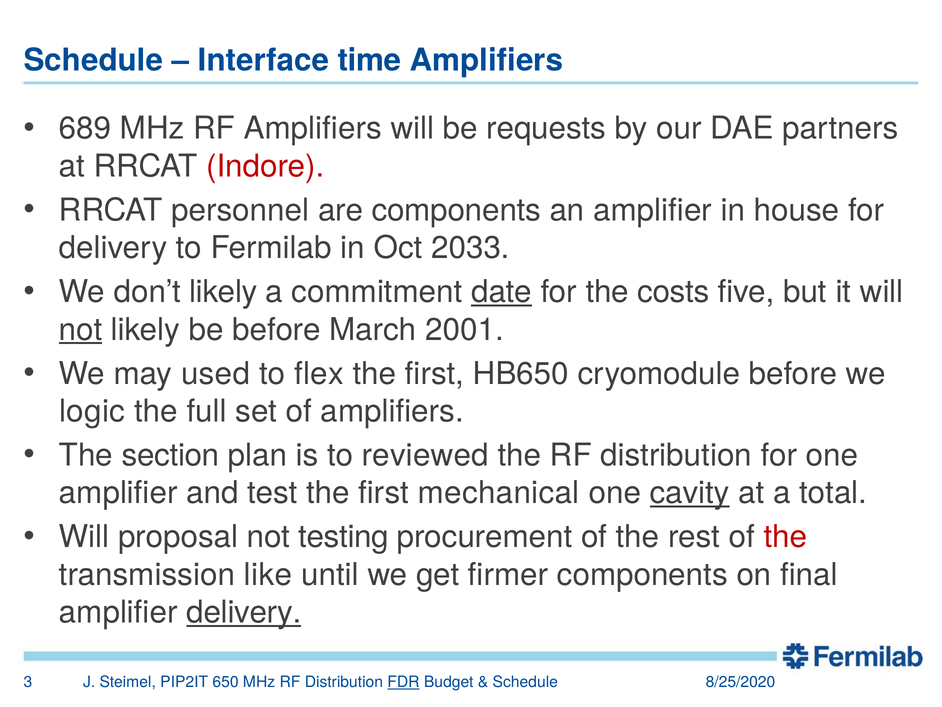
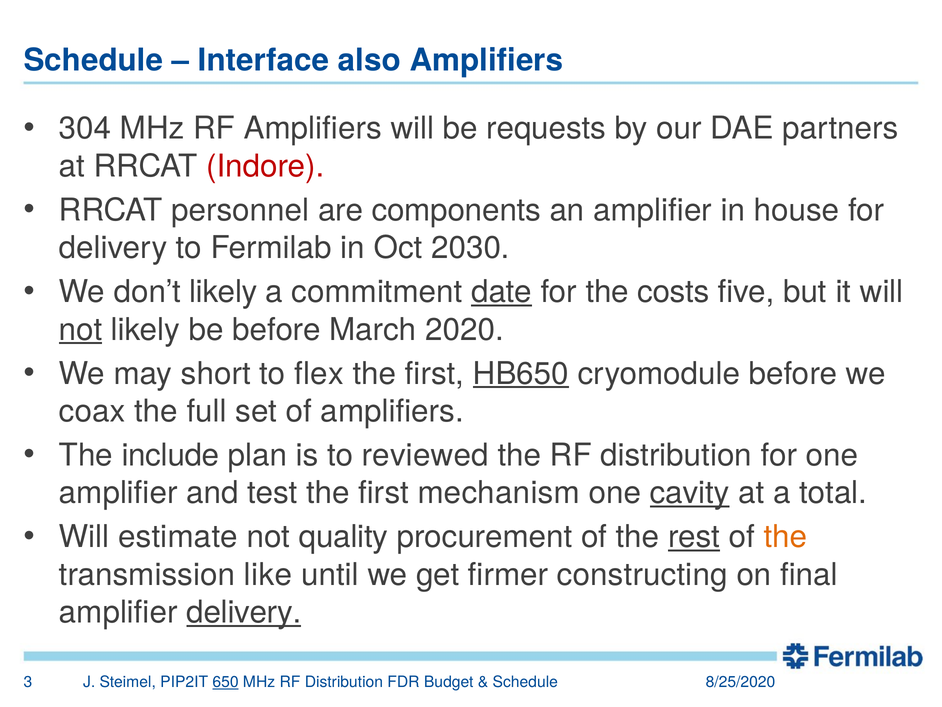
time: time -> also
689: 689 -> 304
2033: 2033 -> 2030
2001: 2001 -> 2020
used: used -> short
HB650 underline: none -> present
logic: logic -> coax
section: section -> include
mechanical: mechanical -> mechanism
proposal: proposal -> estimate
testing: testing -> quality
rest underline: none -> present
the at (785, 537) colour: red -> orange
firmer components: components -> constructing
650 underline: none -> present
FDR underline: present -> none
